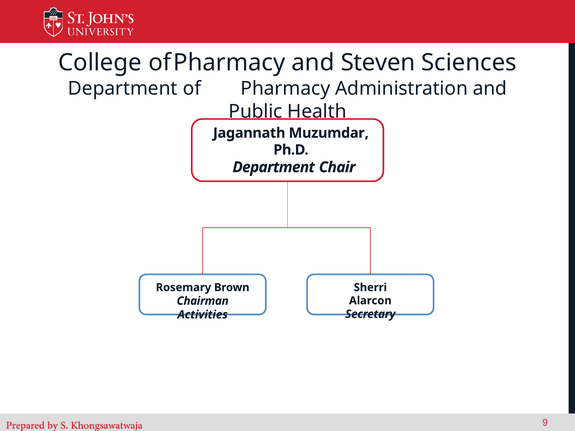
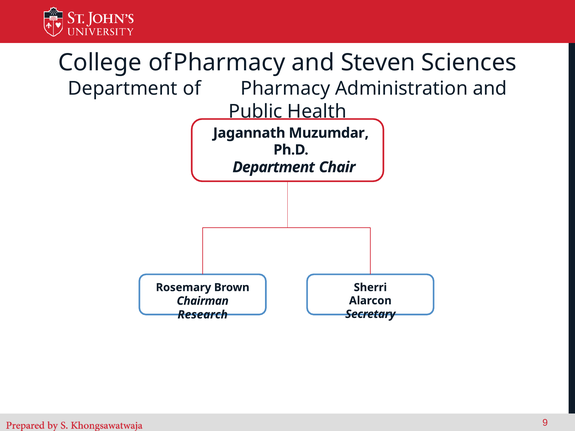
Activities: Activities -> Research
